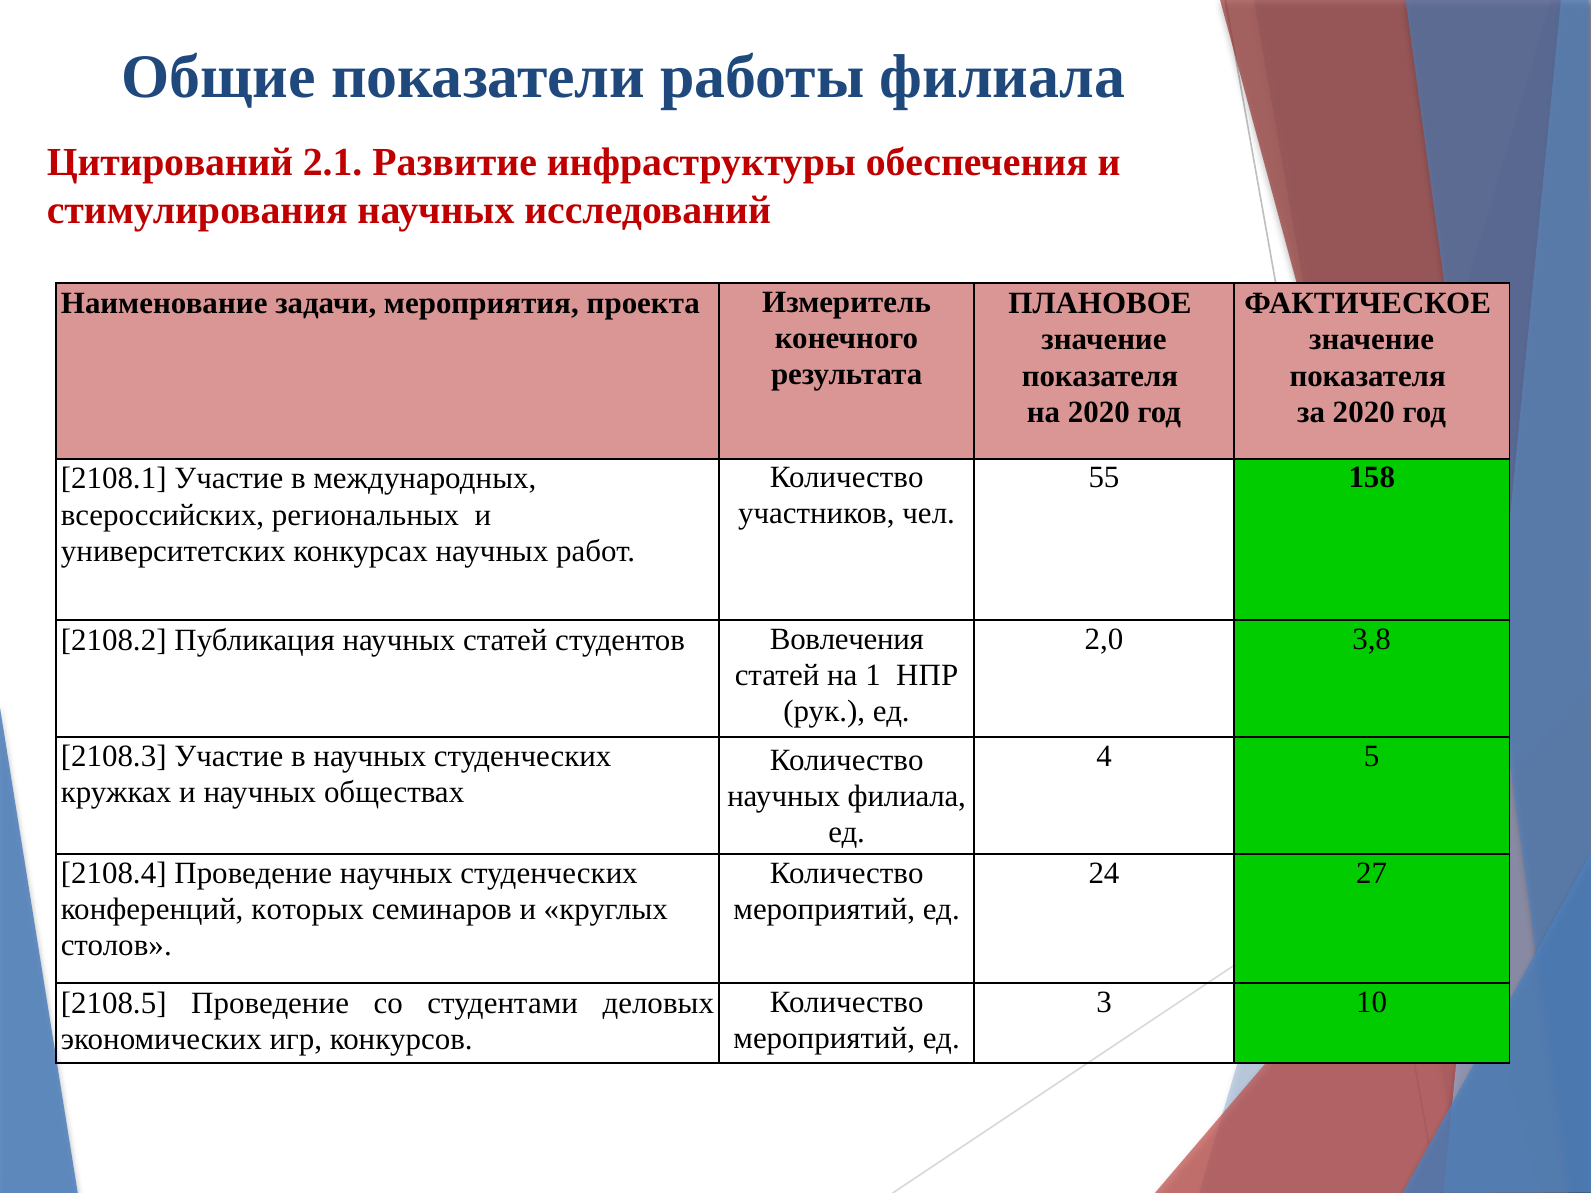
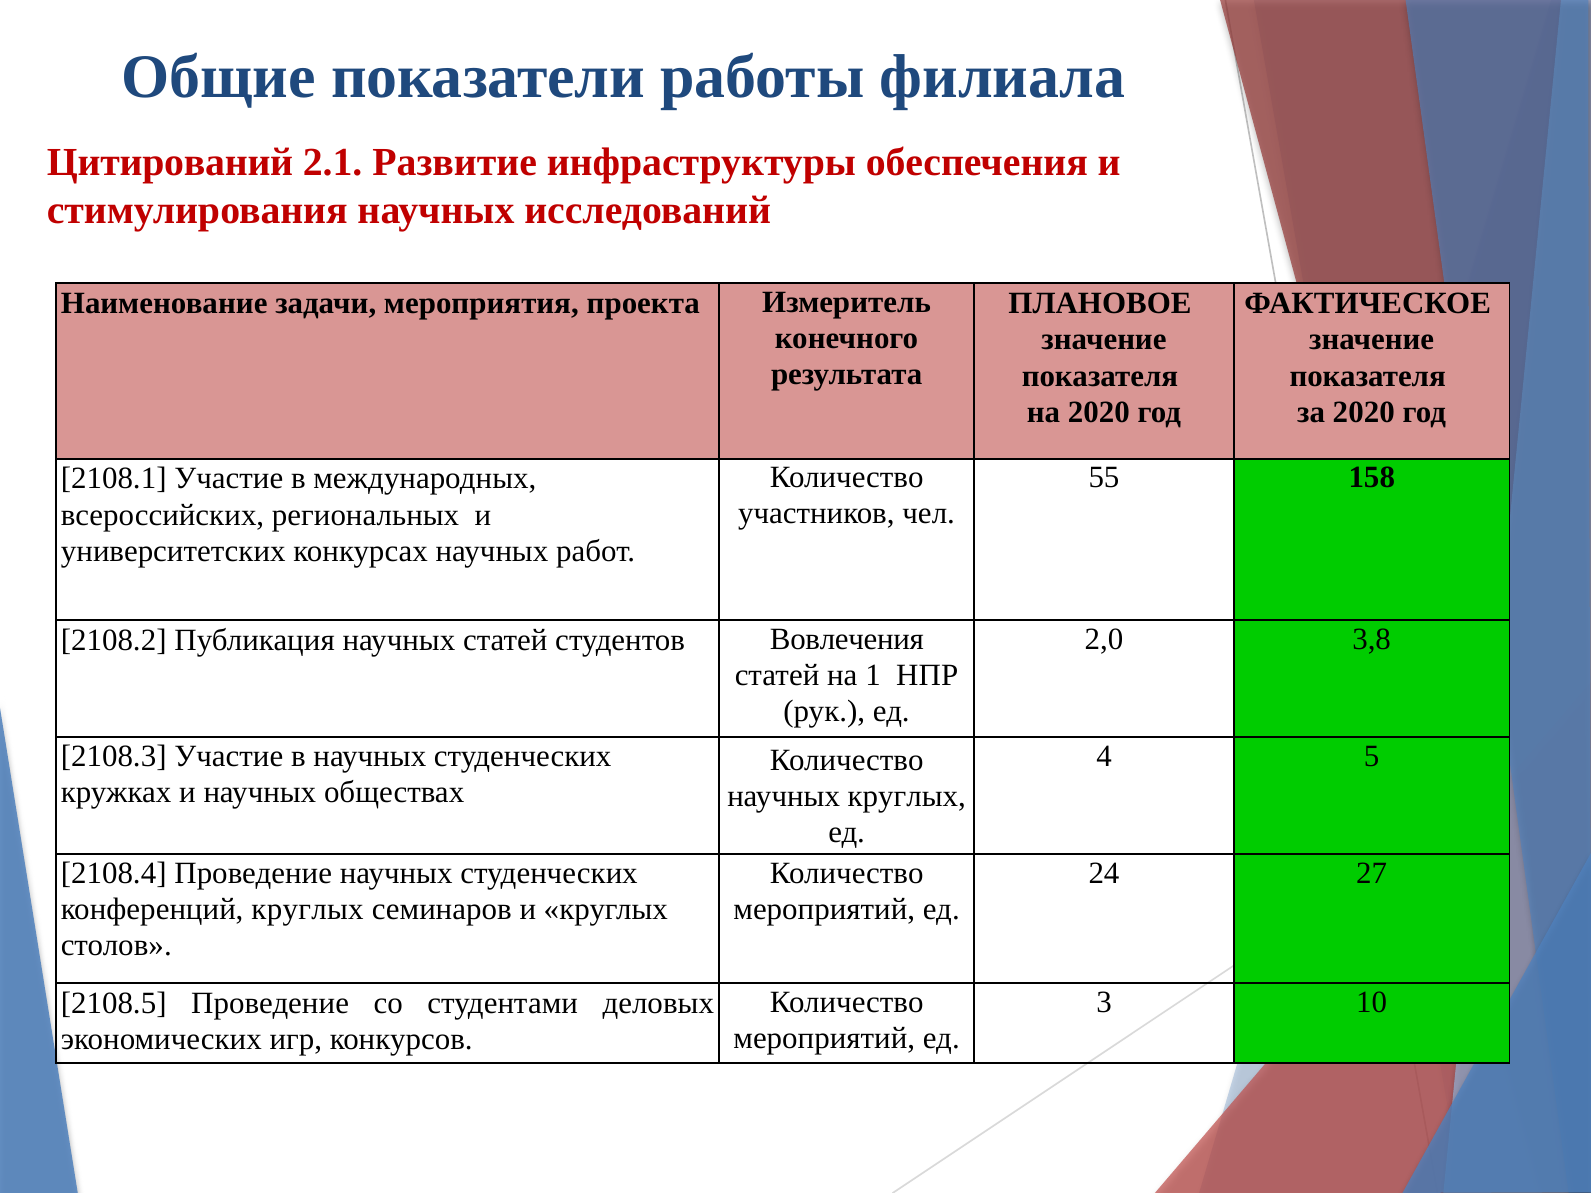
научных филиала: филиала -> круглых
конференций которых: которых -> круглых
